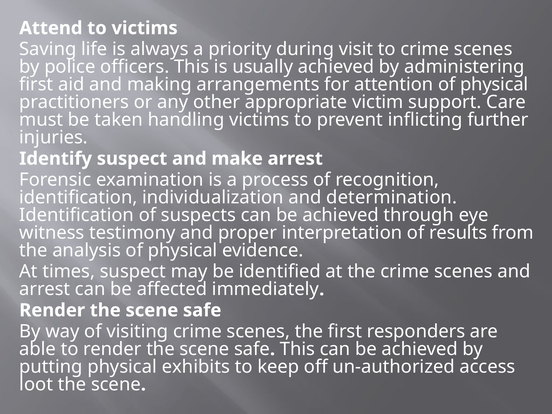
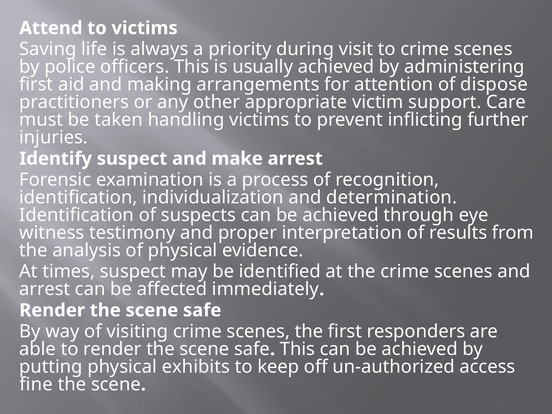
attention of physical: physical -> dispose
loot: loot -> fine
